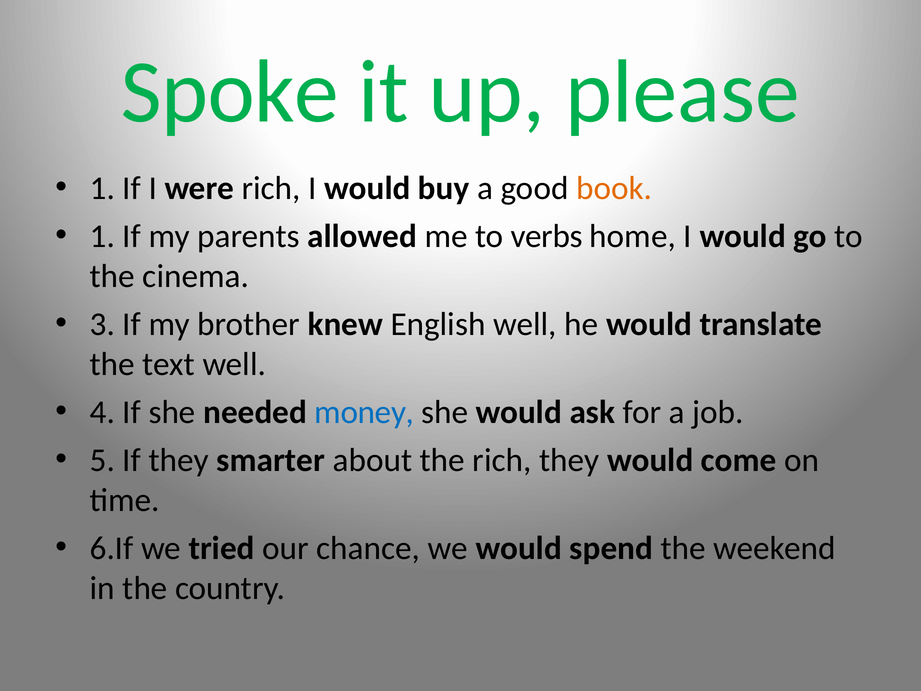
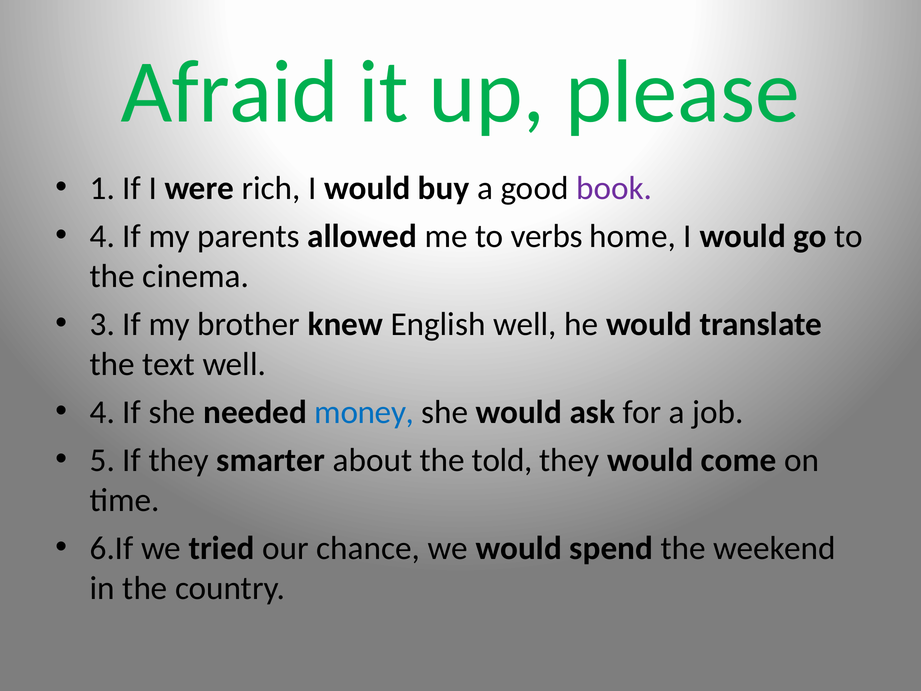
Spoke: Spoke -> Afraid
book colour: orange -> purple
1 at (102, 236): 1 -> 4
the rich: rich -> told
